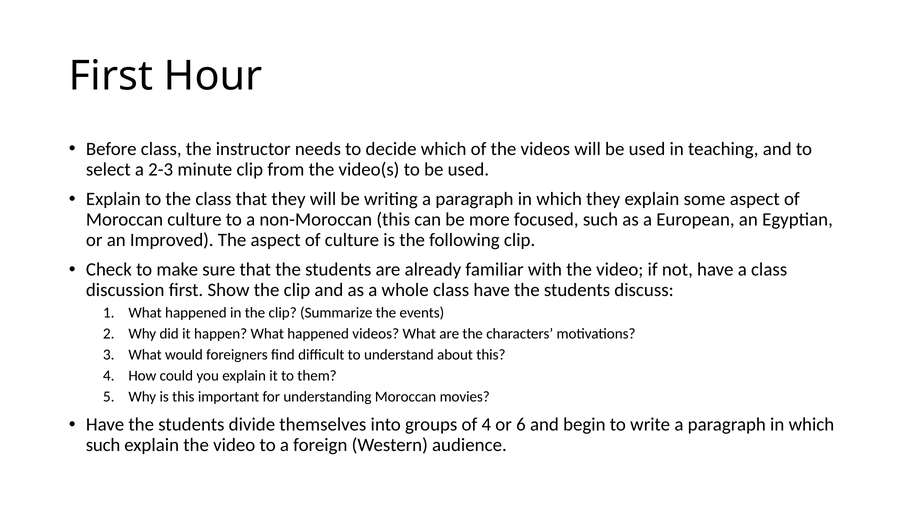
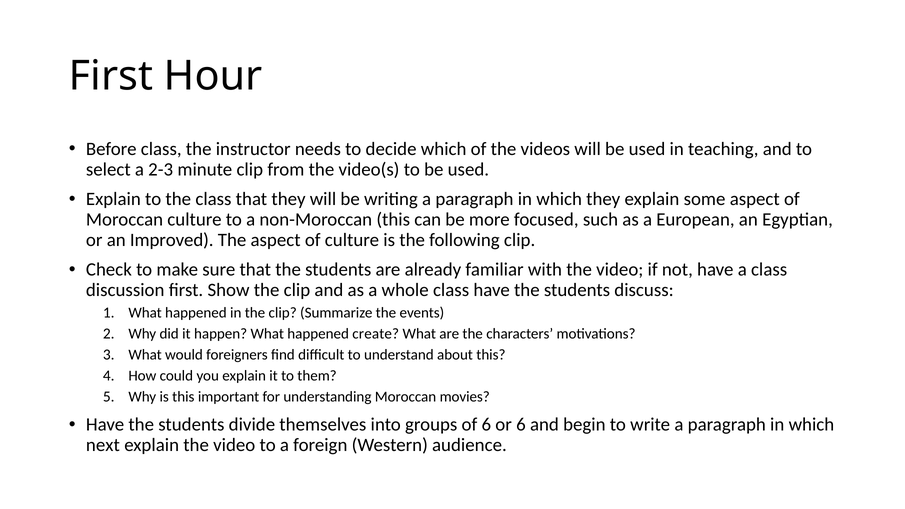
happened videos: videos -> create
of 4: 4 -> 6
such at (103, 445): such -> next
